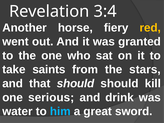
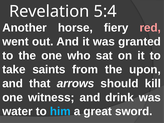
3:4: 3:4 -> 5:4
red colour: yellow -> pink
stars: stars -> upon
that should: should -> arrows
serious: serious -> witness
